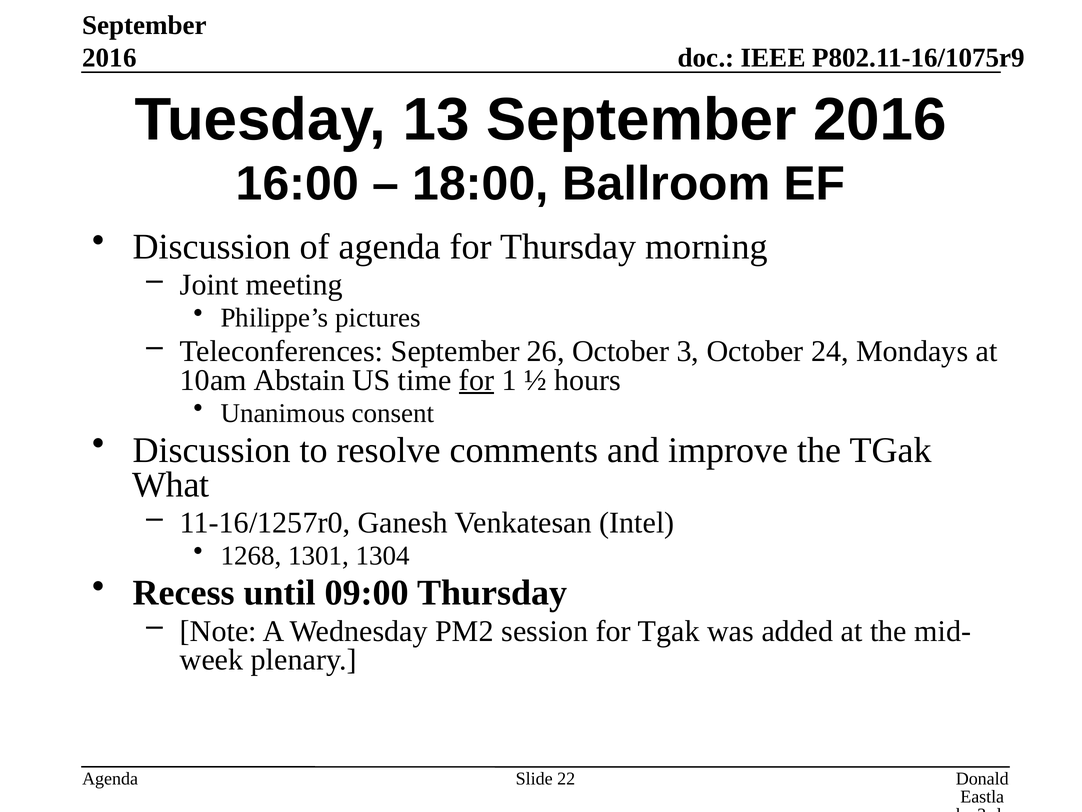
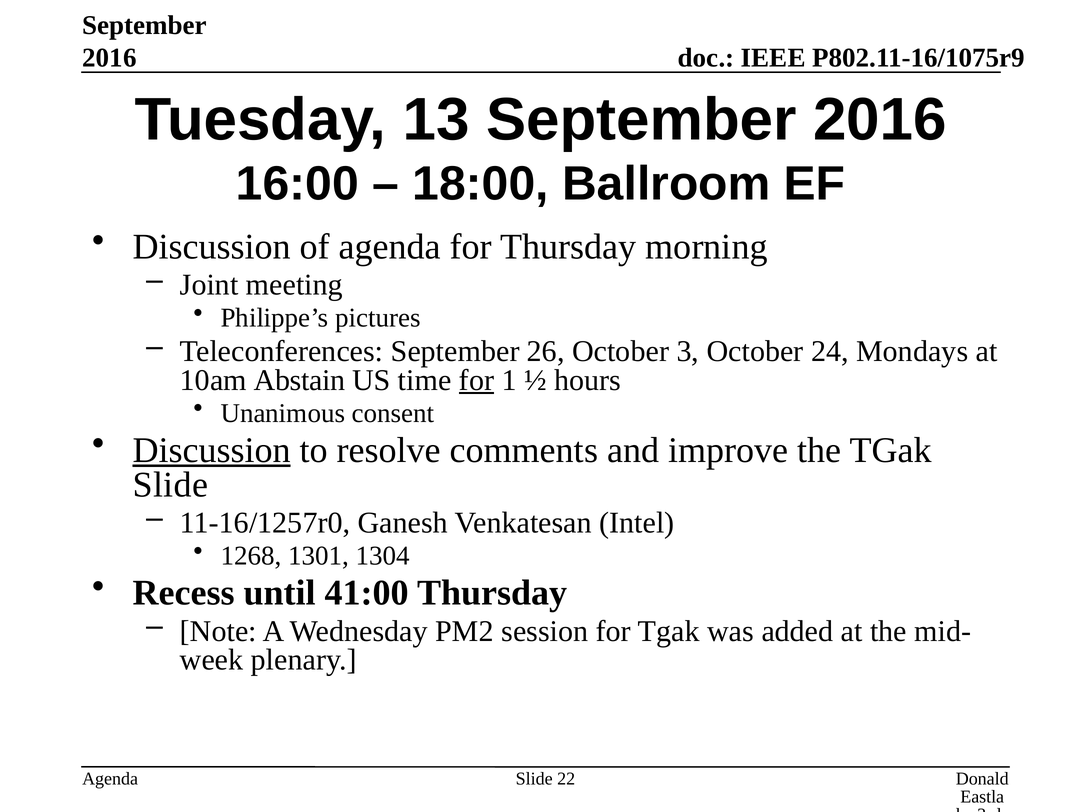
Discussion at (212, 450) underline: none -> present
What at (171, 485): What -> Slide
09:00: 09:00 -> 41:00
